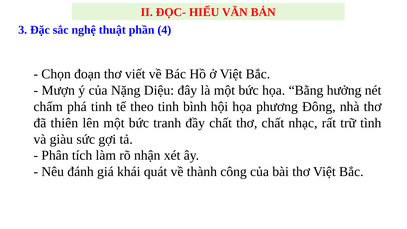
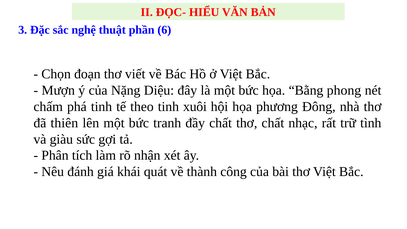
4: 4 -> 6
hưởng: hưởng -> phong
bình: bình -> xuôi
